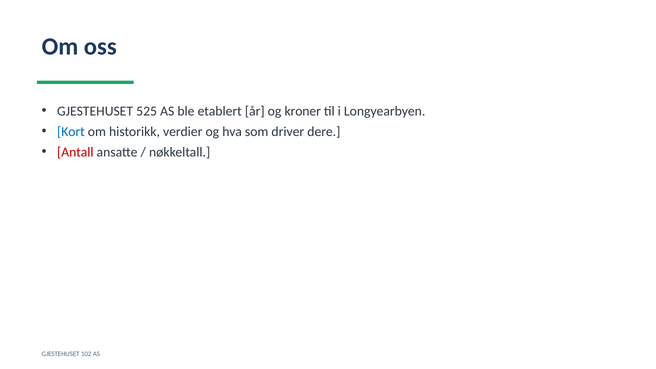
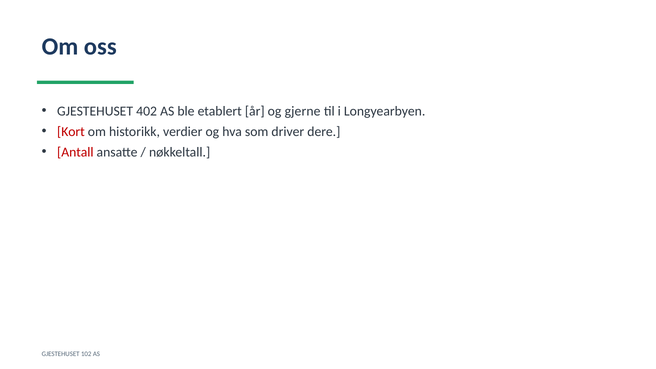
525: 525 -> 402
kroner: kroner -> gjerne
Kort colour: blue -> red
